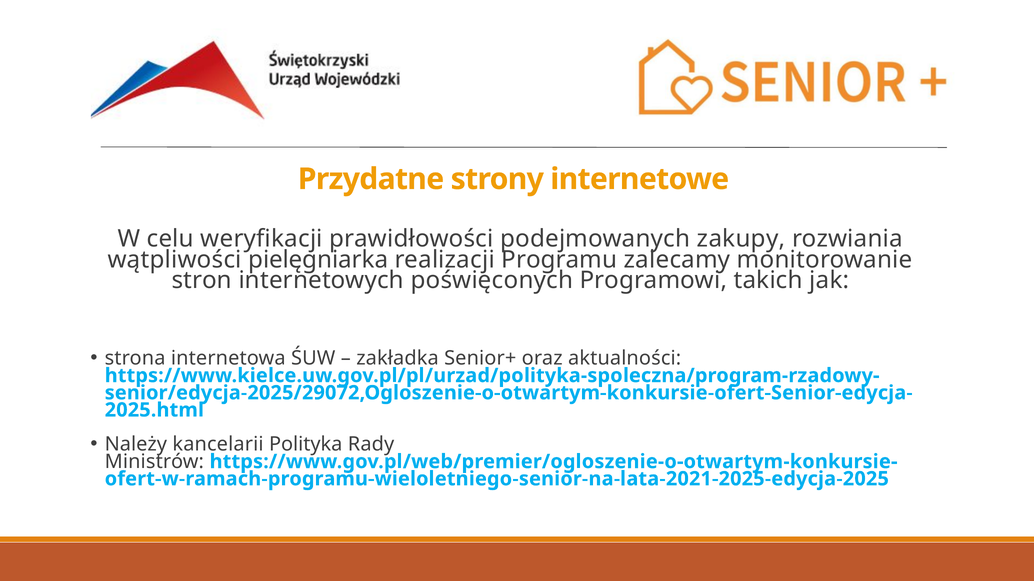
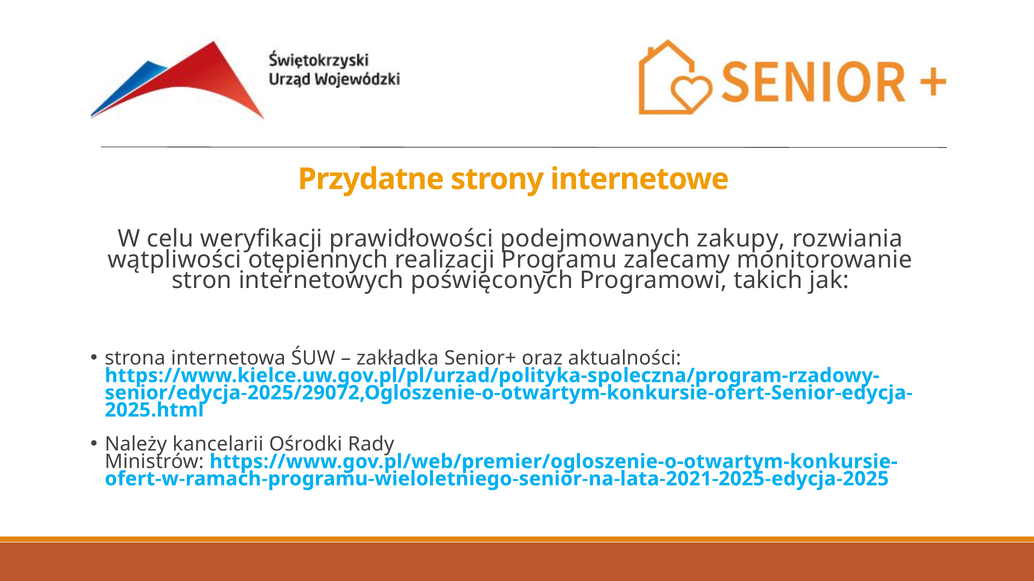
pielęgniarka: pielęgniarka -> otępiennych
Polityka: Polityka -> Ośrodki
